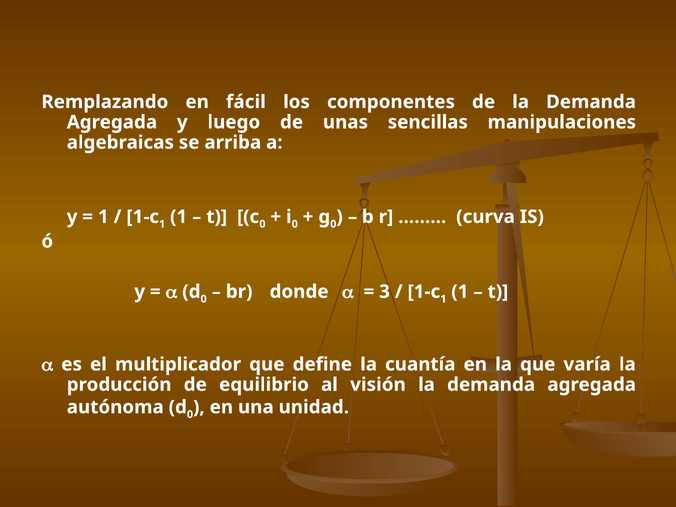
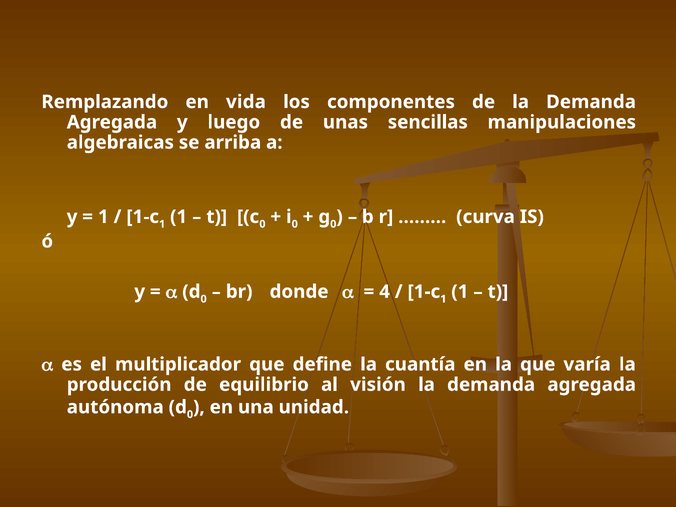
fácil: fácil -> vida
3: 3 -> 4
